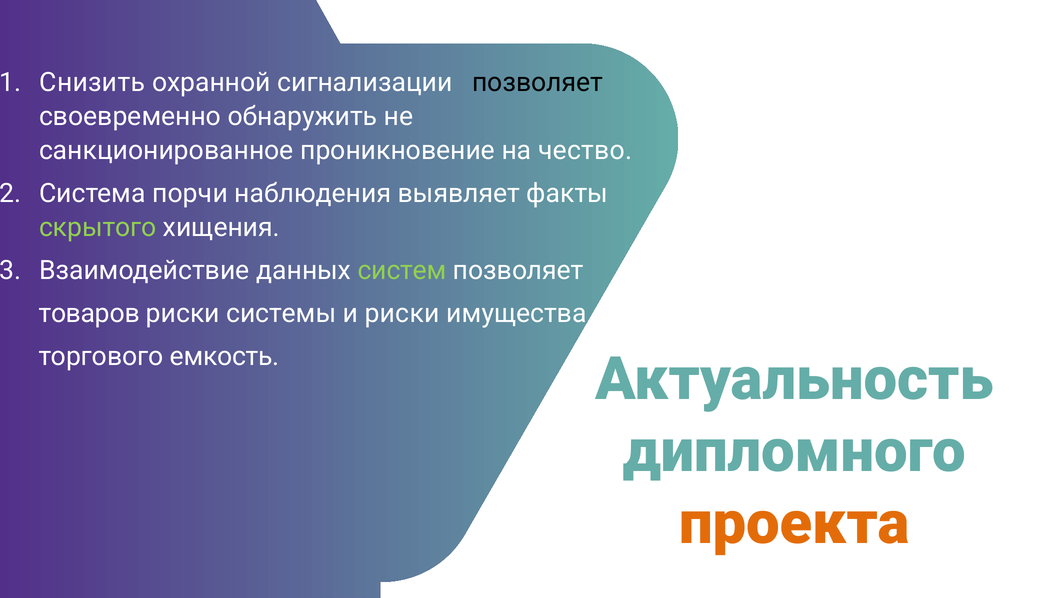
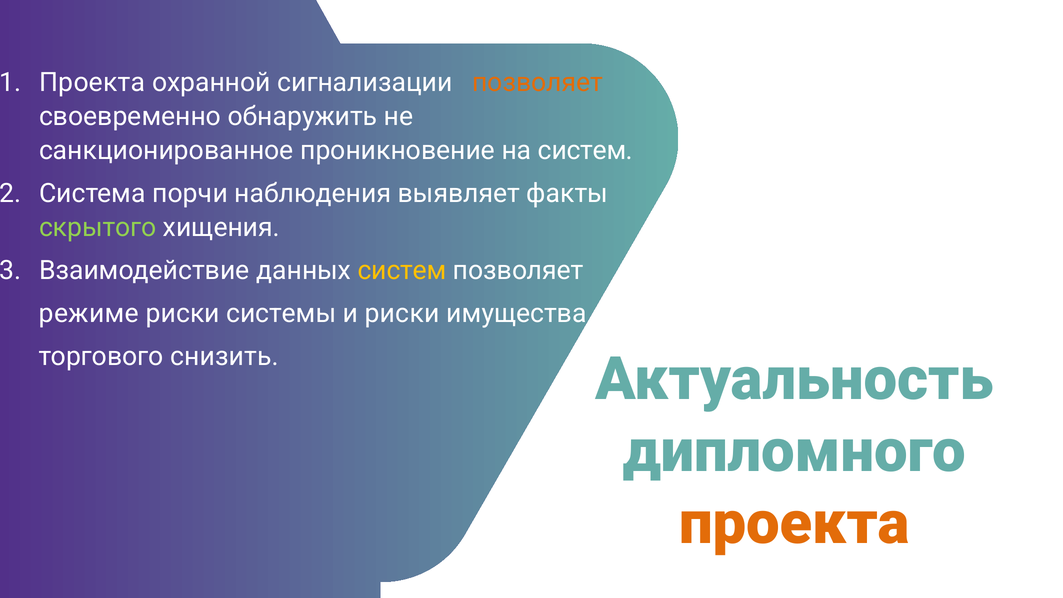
Снизить at (92, 82): Снизить -> Проекта
позволяет at (538, 82) colour: black -> orange
на чество: чество -> систем
систем at (402, 271) colour: light green -> yellow
товаров: товаров -> режиме
емкость: емкость -> снизить
